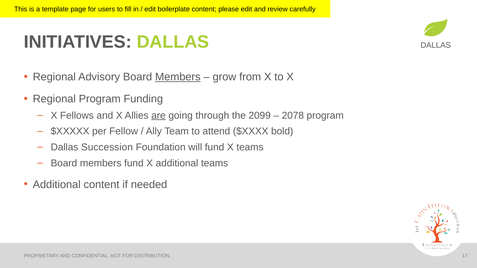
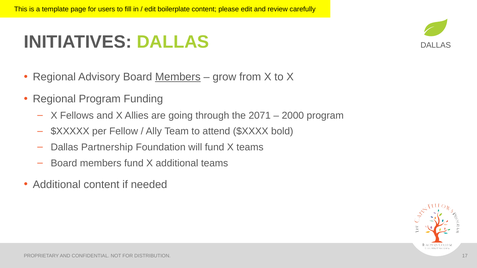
are underline: present -> none
2099: 2099 -> 2071
2078: 2078 -> 2000
Succession: Succession -> Partnership
